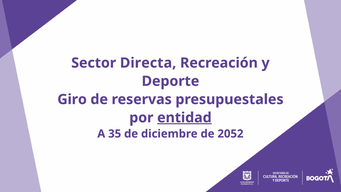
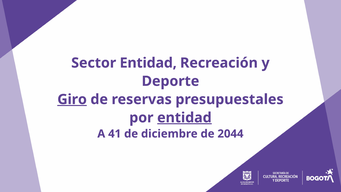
Sector Directa: Directa -> Entidad
Giro underline: none -> present
35: 35 -> 41
2052: 2052 -> 2044
